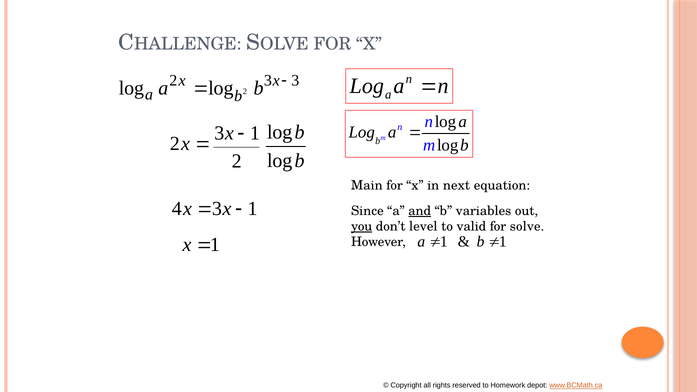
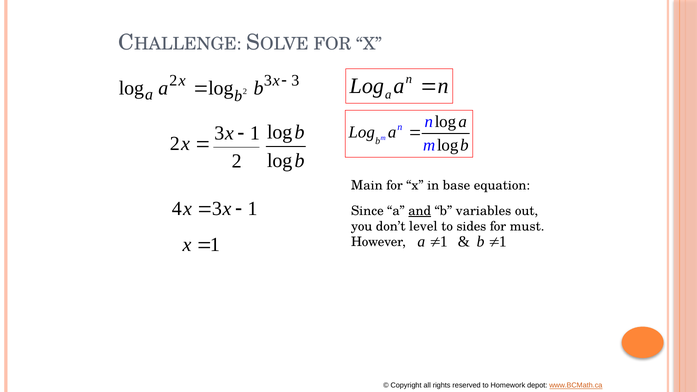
next: next -> base
you underline: present -> none
valid: valid -> sides
solve: solve -> must
